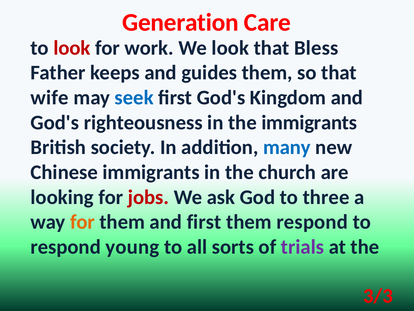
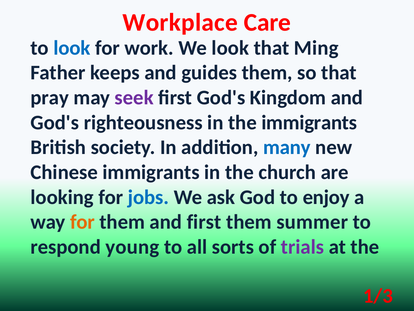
Generation: Generation -> Workplace
look at (72, 48) colour: red -> blue
Bless: Bless -> Ming
wife: wife -> pray
seek colour: blue -> purple
jobs colour: red -> blue
three: three -> enjoy
them respond: respond -> summer
3/3: 3/3 -> 1/3
